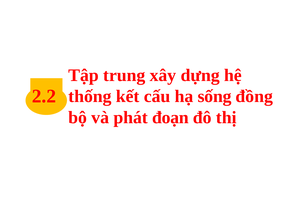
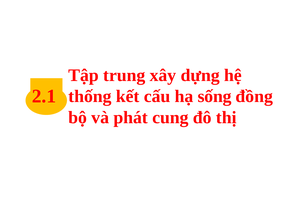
2.2: 2.2 -> 2.1
đoạn: đoạn -> cung
